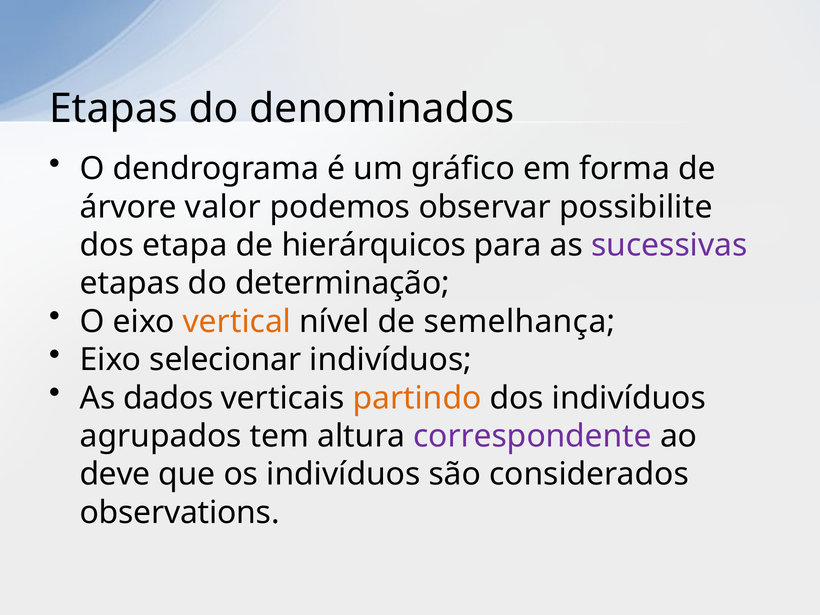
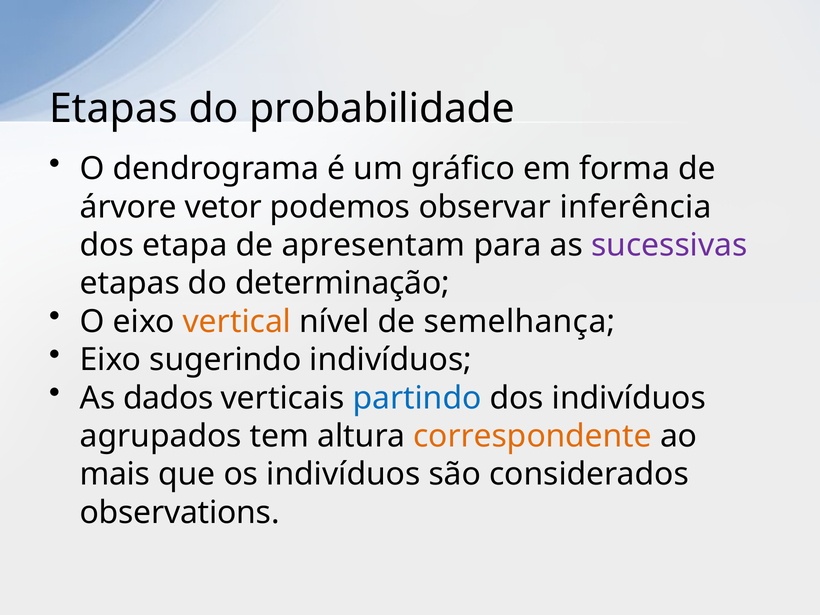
denominados: denominados -> probabilidade
valor: valor -> vetor
possibilite: possibilite -> inferência
hierárquicos: hierárquicos -> apresentam
selecionar: selecionar -> sugerindo
partindo colour: orange -> blue
correspondente colour: purple -> orange
deve: deve -> mais
